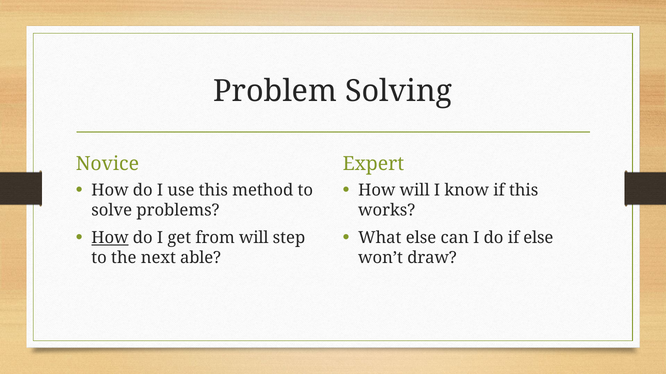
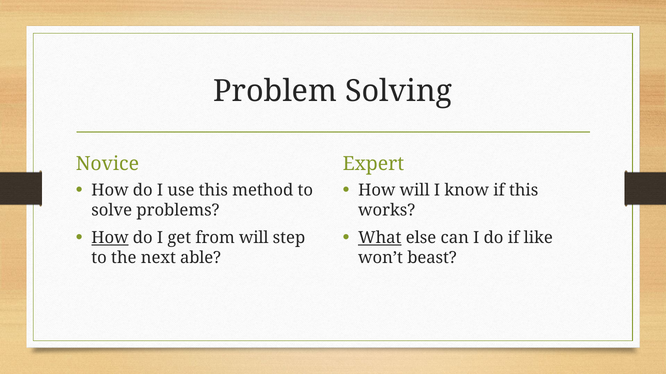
What underline: none -> present
if else: else -> like
draw: draw -> beast
